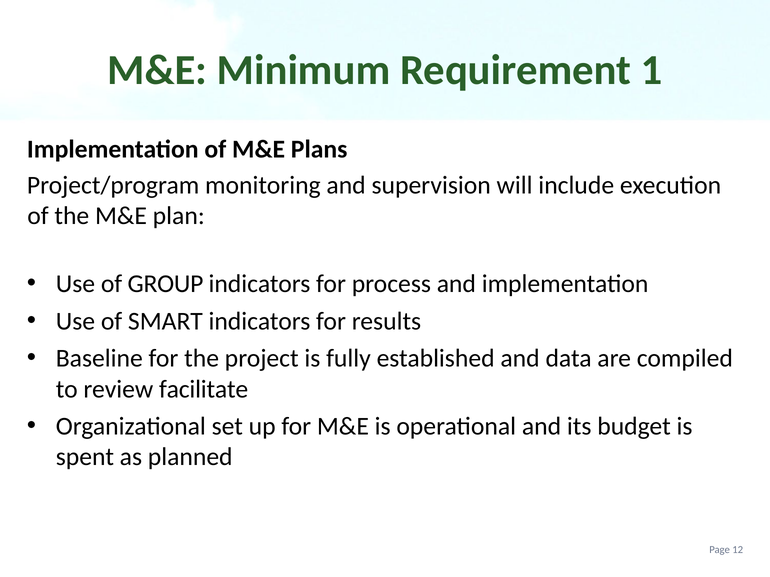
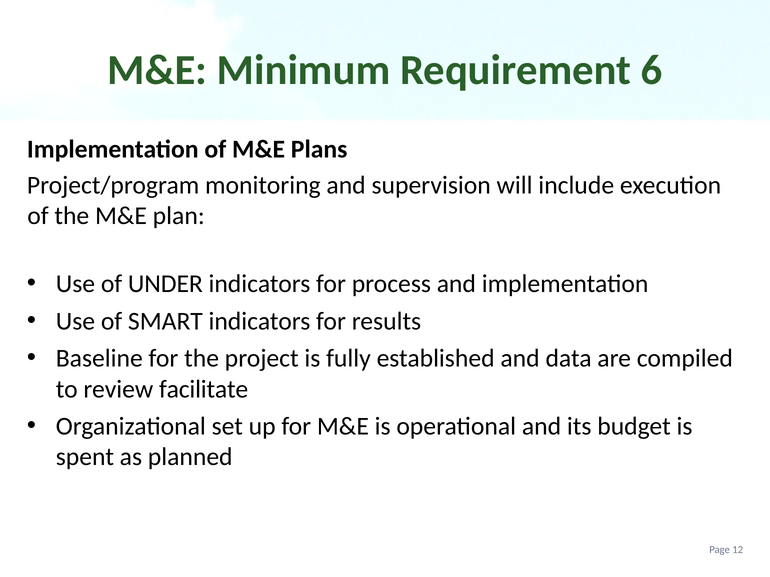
1: 1 -> 6
GROUP: GROUP -> UNDER
